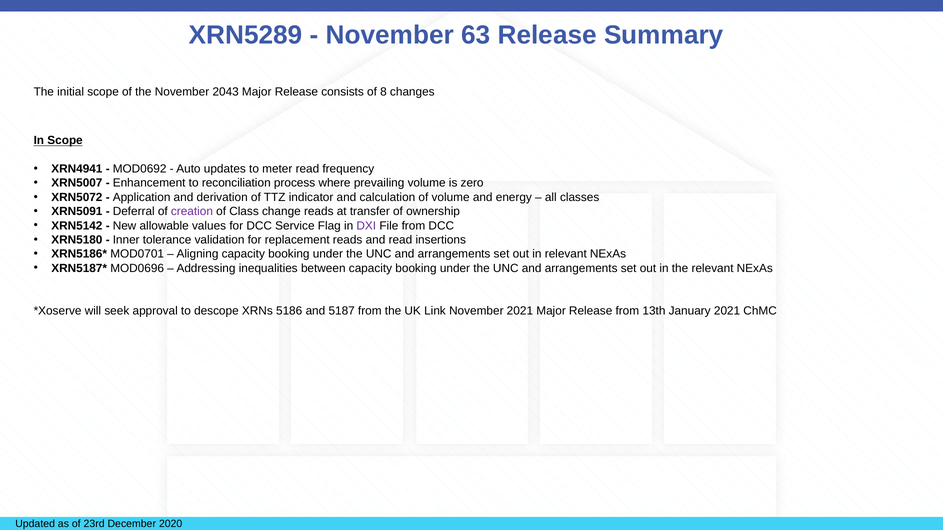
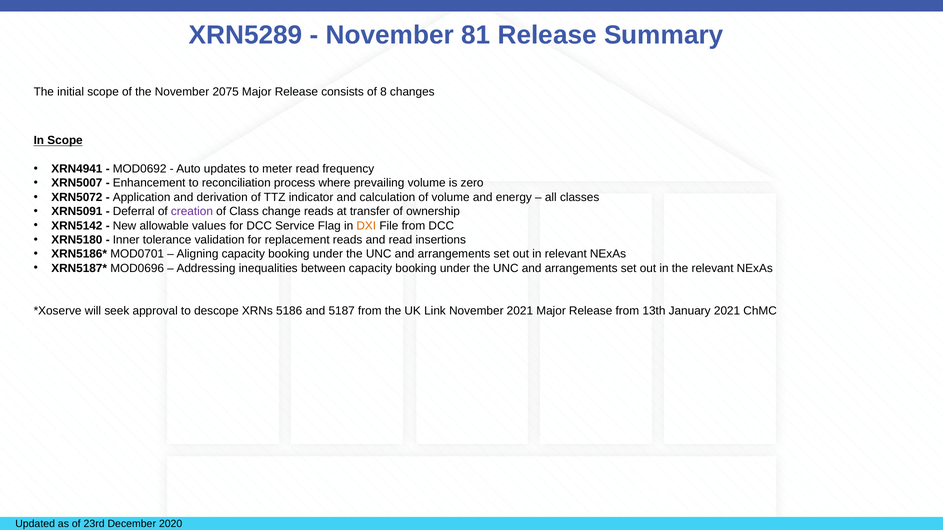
63: 63 -> 81
2043: 2043 -> 2075
DXI colour: purple -> orange
